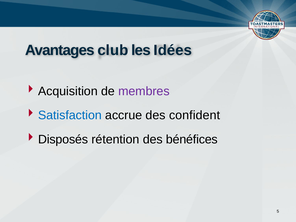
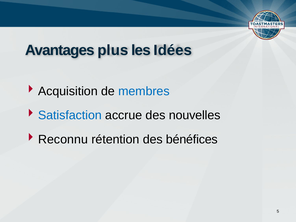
club: club -> plus
membres colour: purple -> blue
confident: confident -> nouvelles
Disposés: Disposés -> Reconnu
